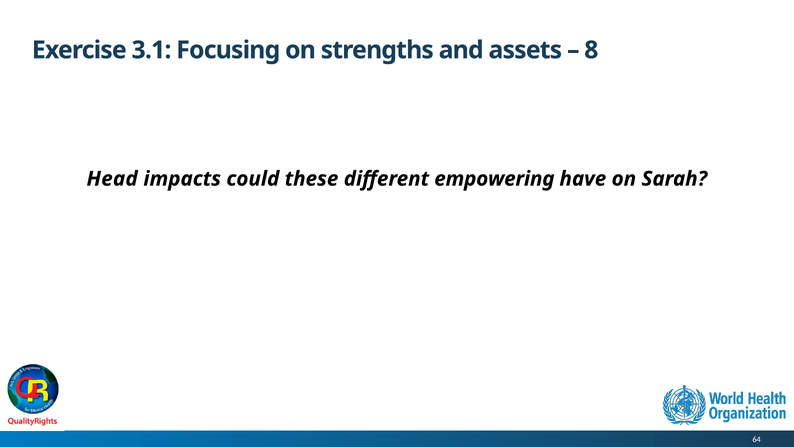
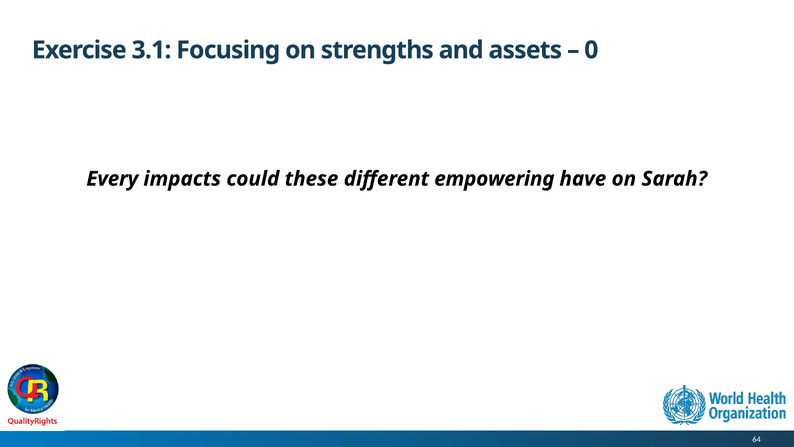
8: 8 -> 0
Head: Head -> Every
